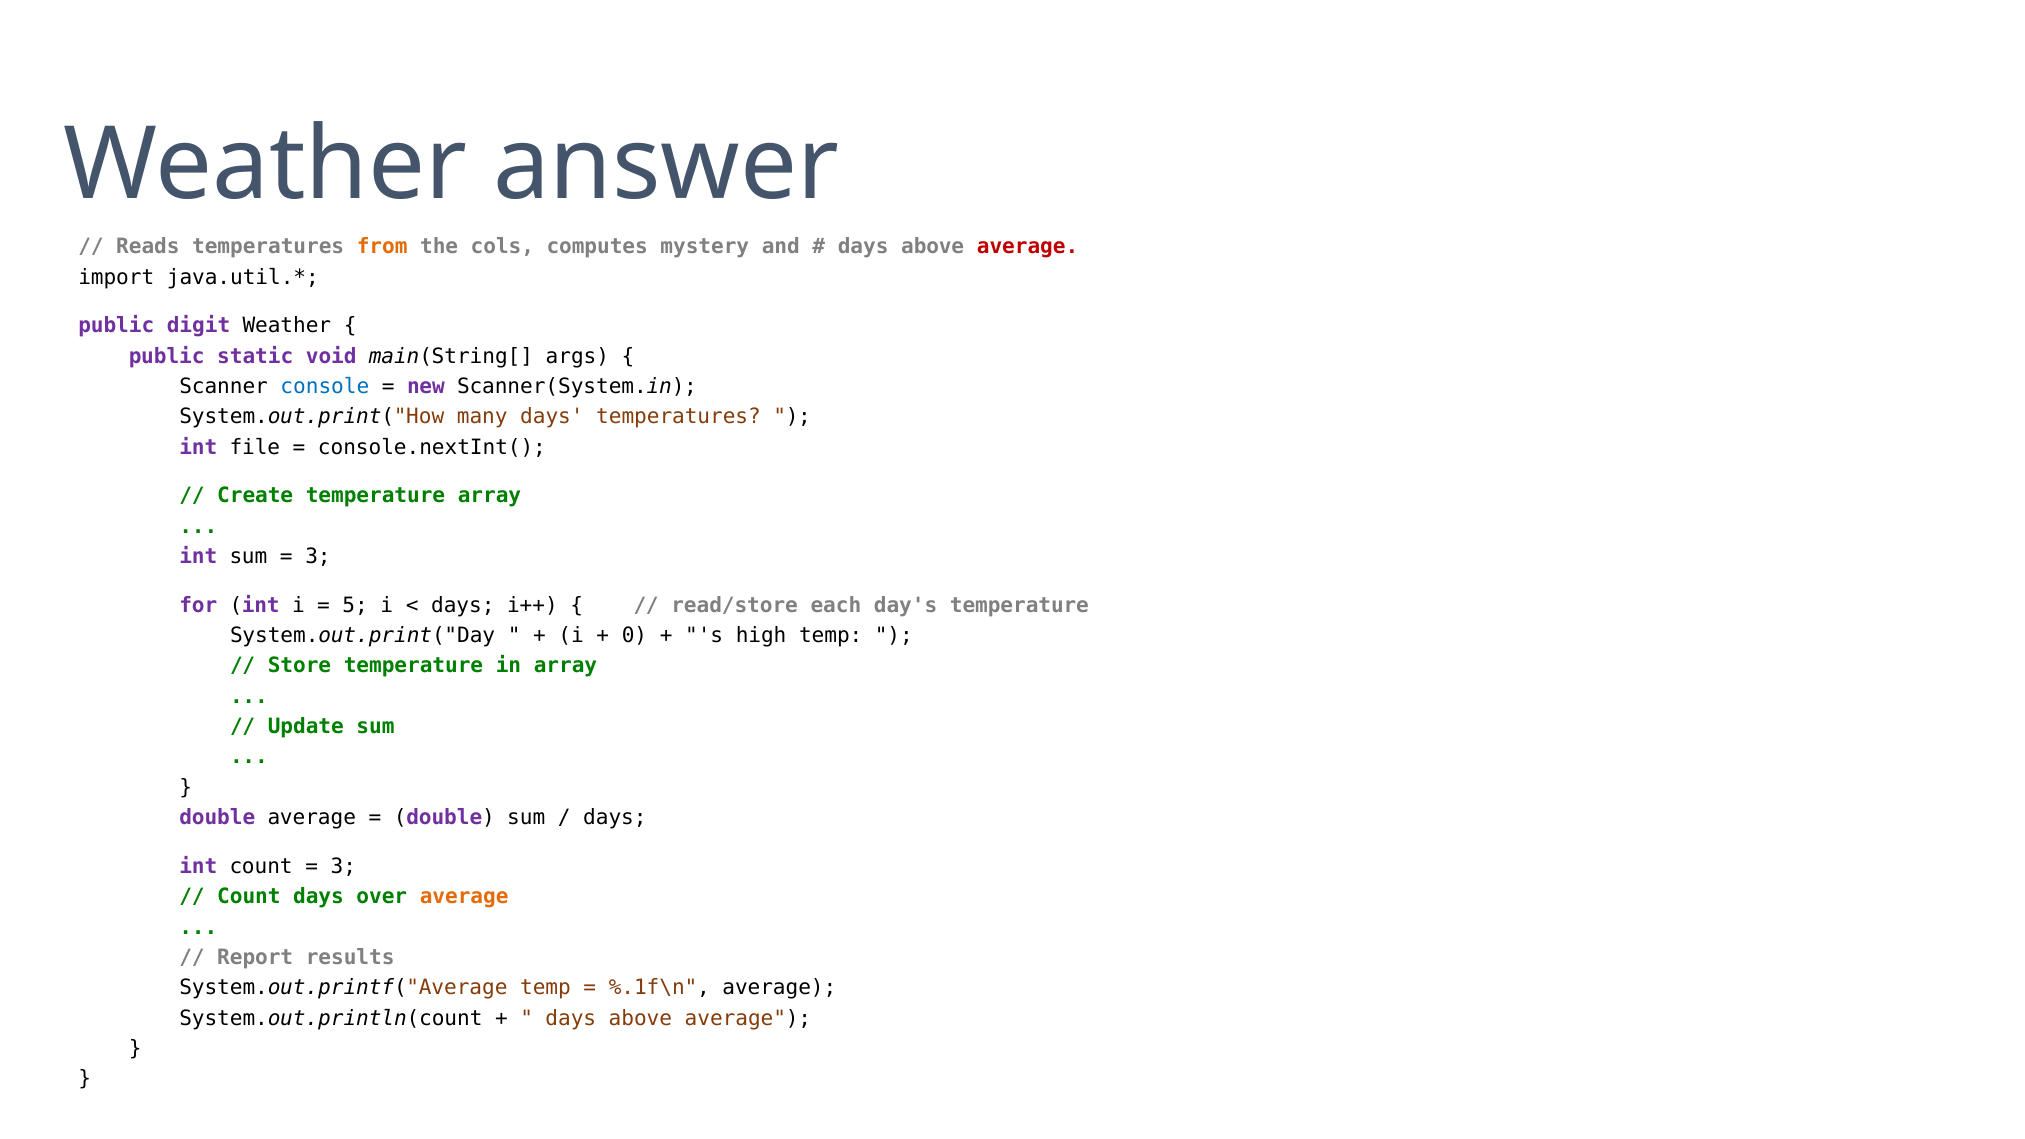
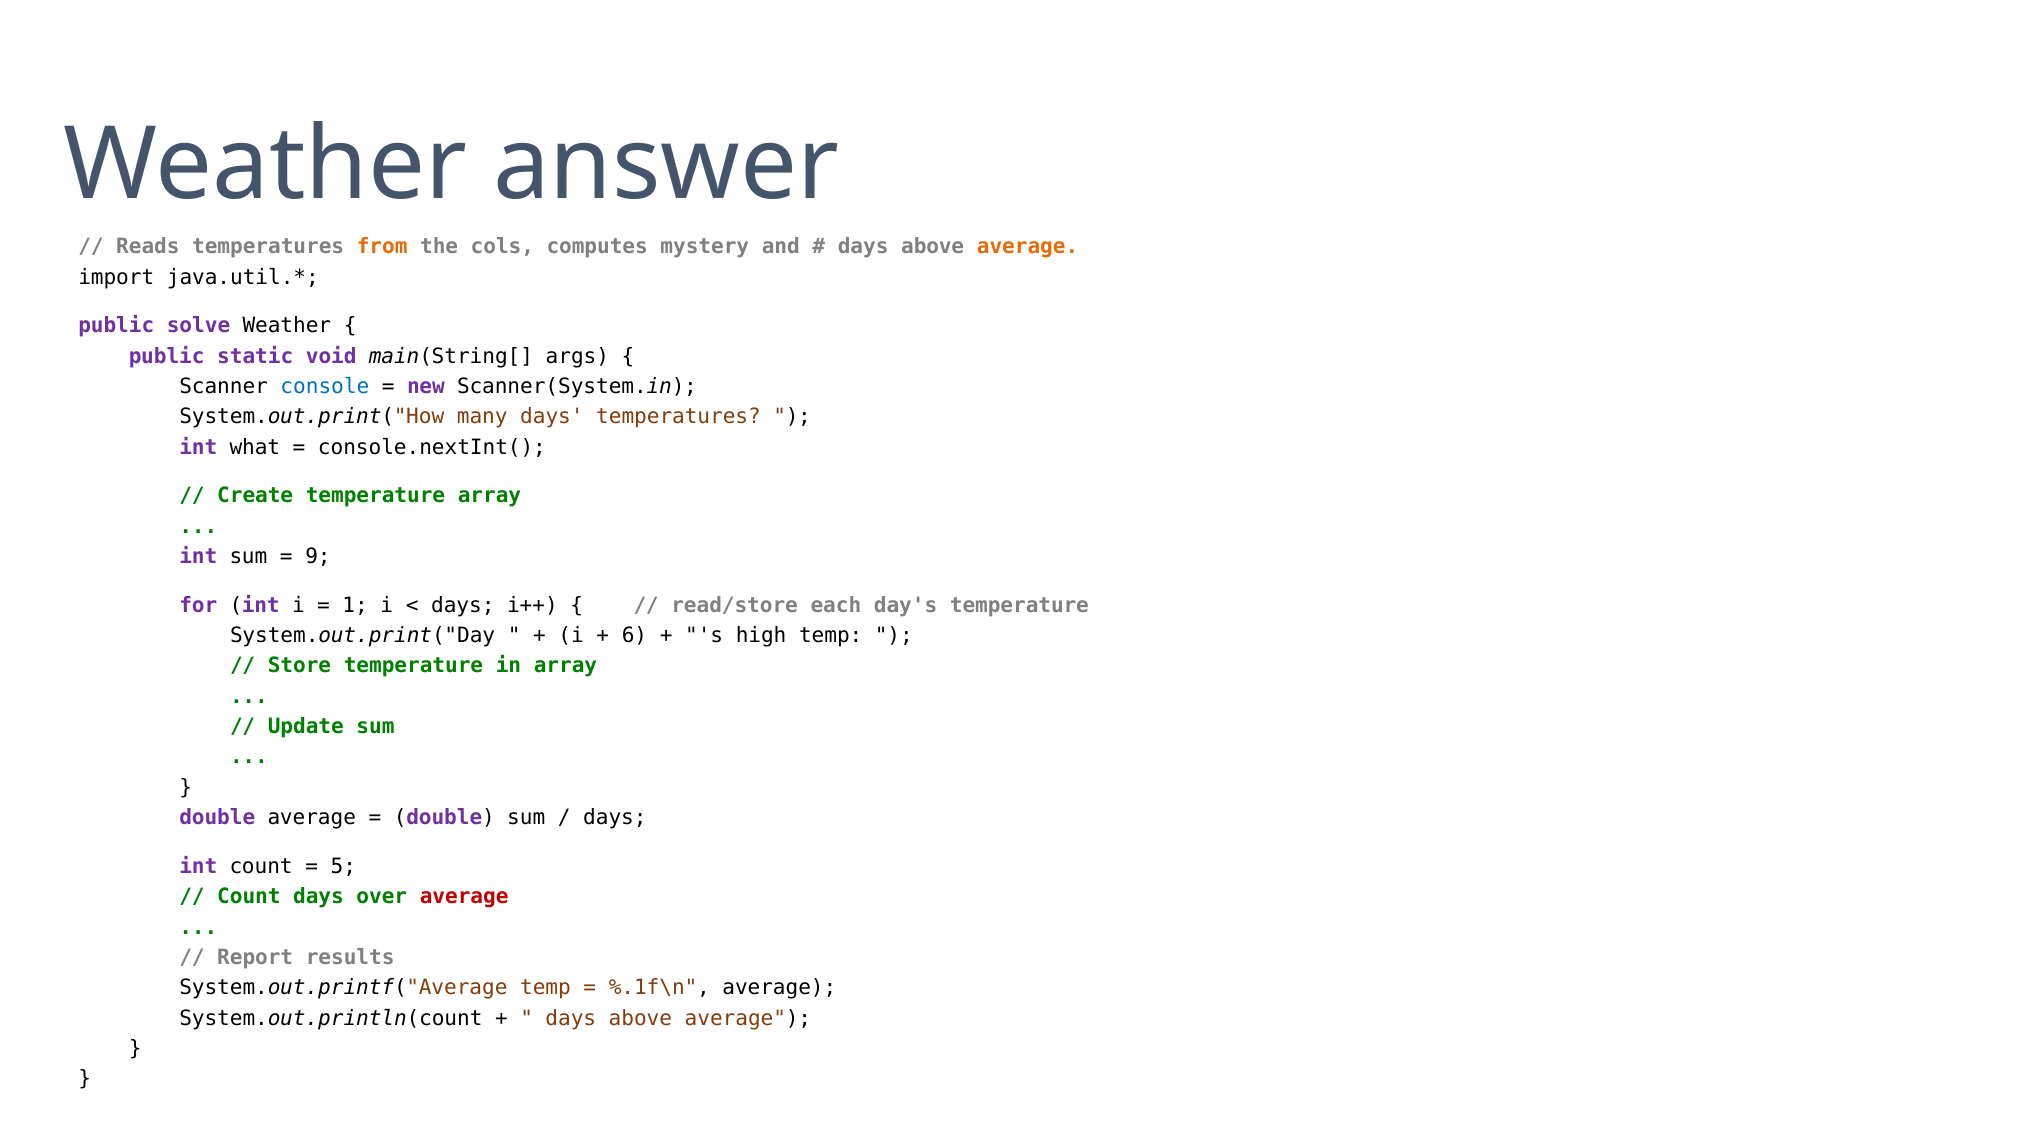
average at (1028, 247) colour: red -> orange
digit: digit -> solve
file: file -> what
3 at (318, 557): 3 -> 9
5: 5 -> 1
0: 0 -> 6
3 at (343, 866): 3 -> 5
average at (464, 897) colour: orange -> red
